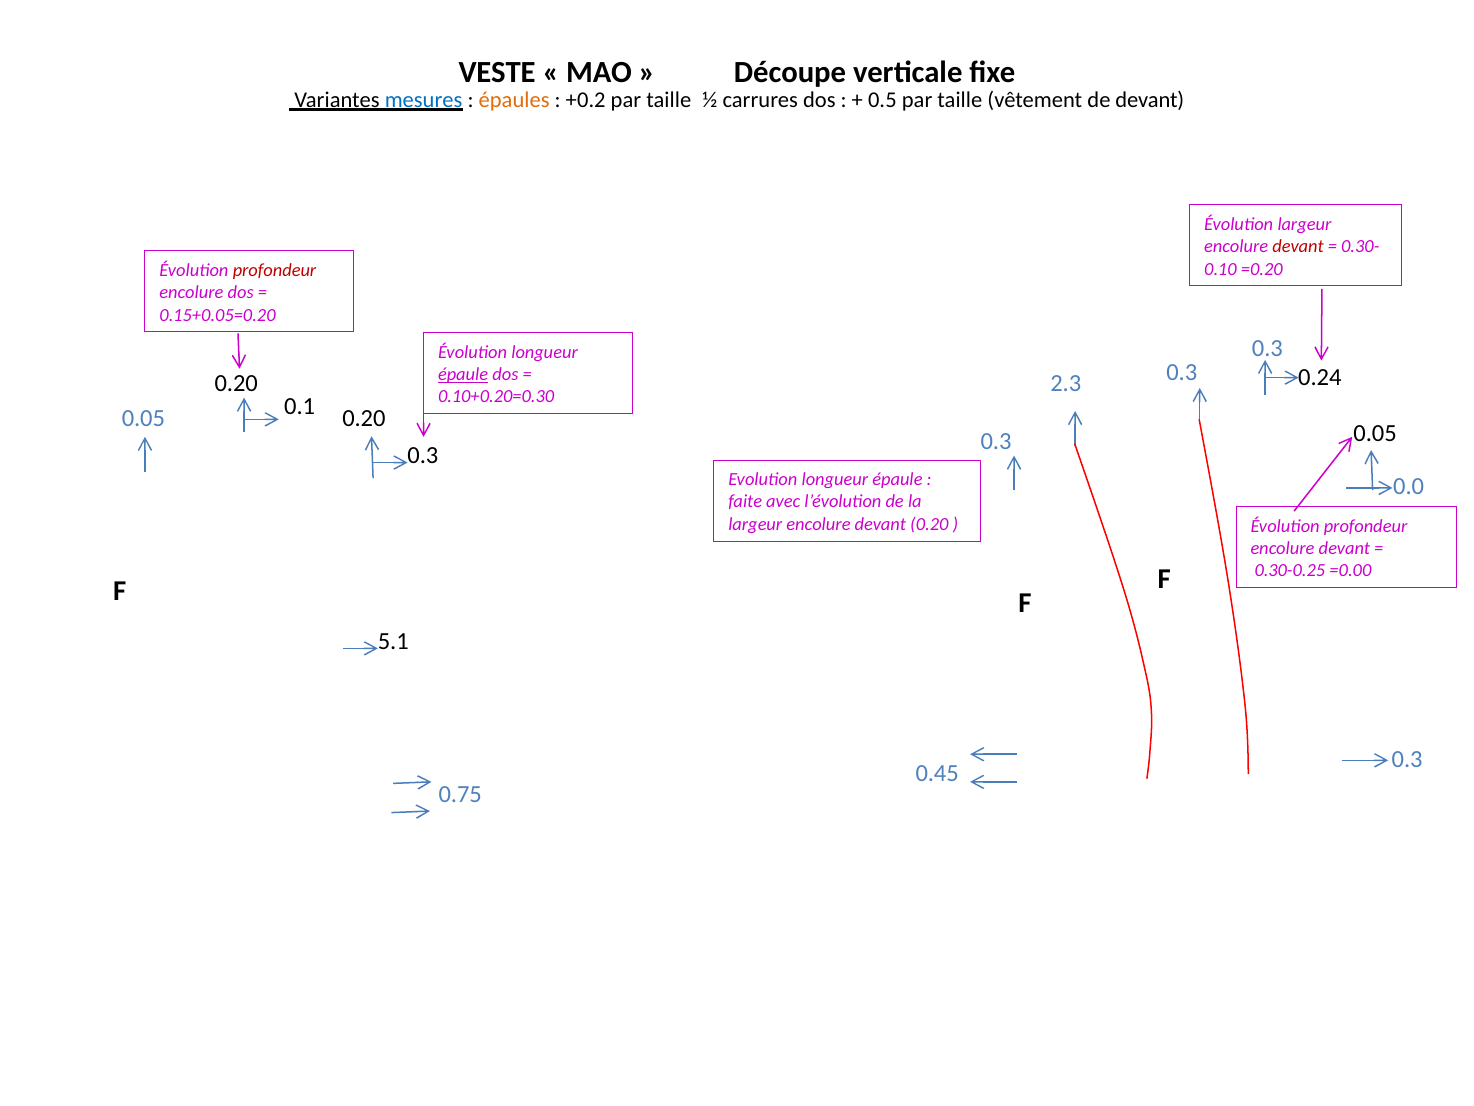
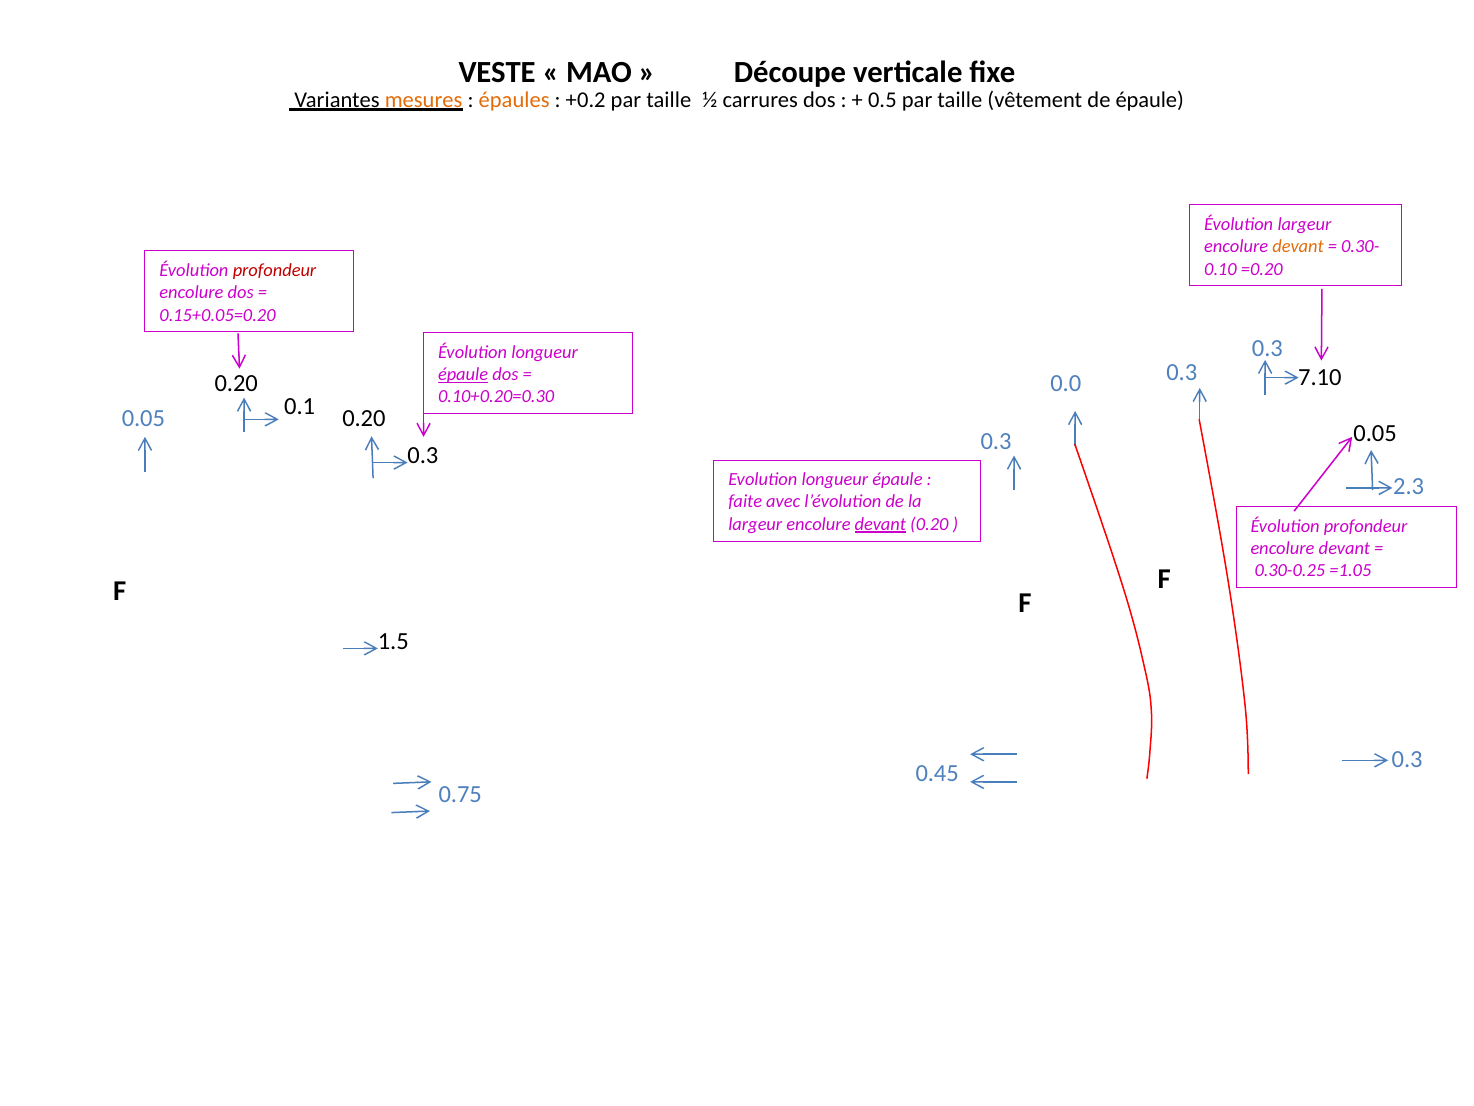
mesures colour: blue -> orange
de devant: devant -> épaule
devant at (1298, 247) colour: red -> orange
2.3: 2.3 -> 0.0
0.24: 0.24 -> 7.10
0.0: 0.0 -> 2.3
devant at (880, 524) underline: none -> present
=0.00: =0.00 -> =1.05
5.1: 5.1 -> 1.5
